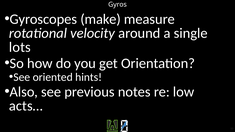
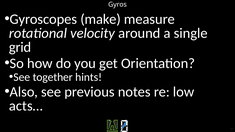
lots: lots -> grid
oriented: oriented -> together
